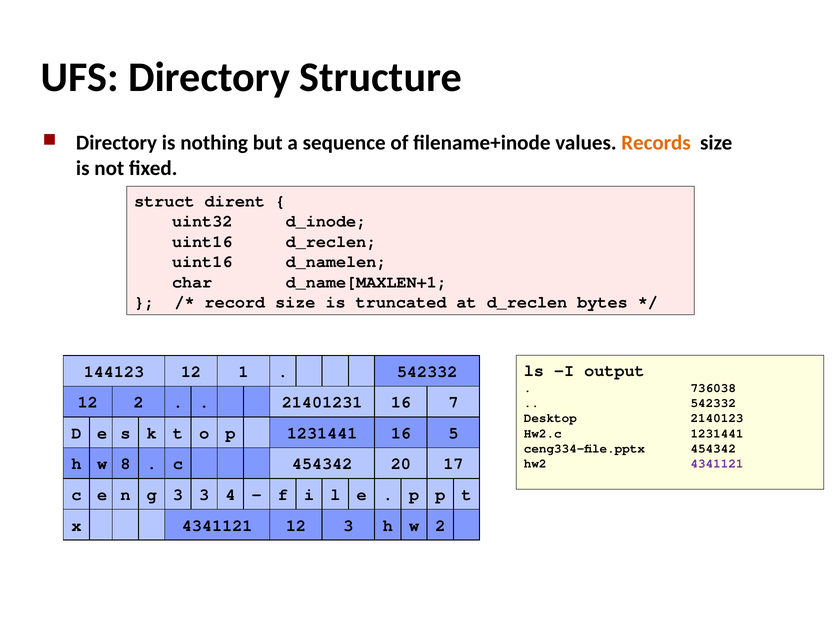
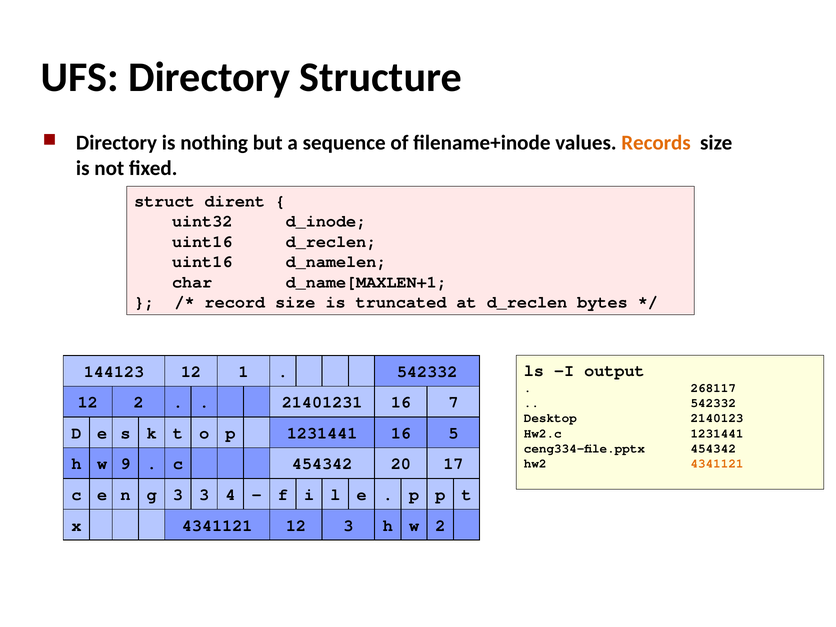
736038: 736038 -> 268117
8: 8 -> 9
4341121 at (717, 464) colour: purple -> orange
